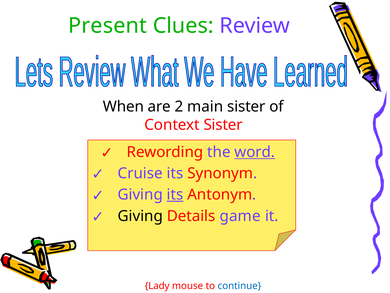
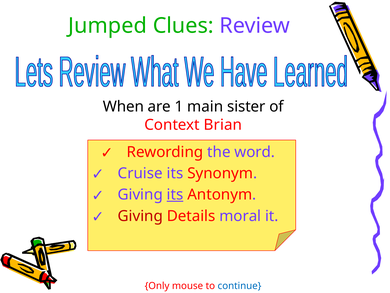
Present: Present -> Jumped
2: 2 -> 1
Context Sister: Sister -> Brian
word underline: present -> none
Giving at (140, 216) colour: black -> red
game: game -> moral
Lady: Lady -> Only
